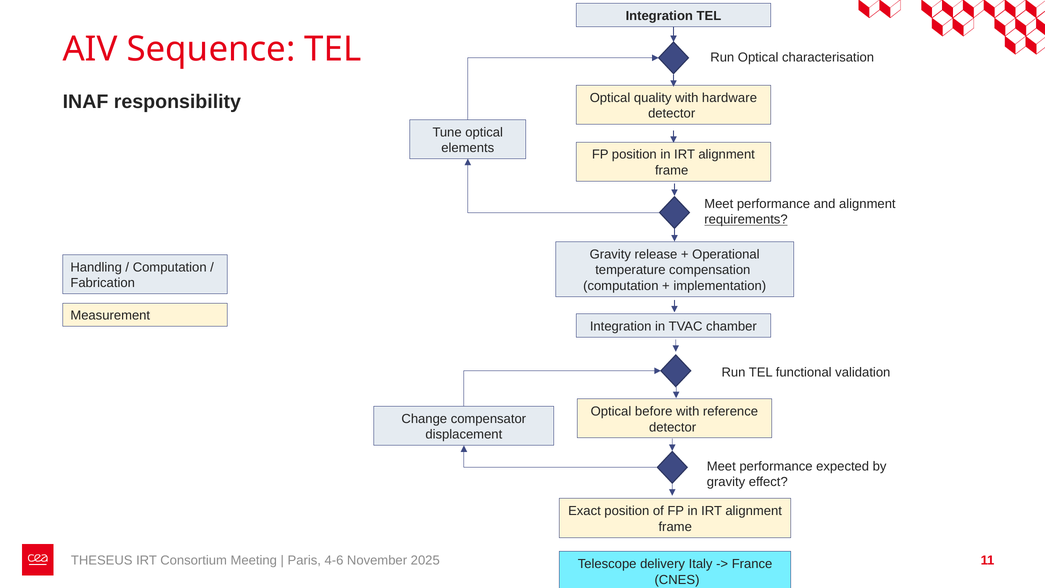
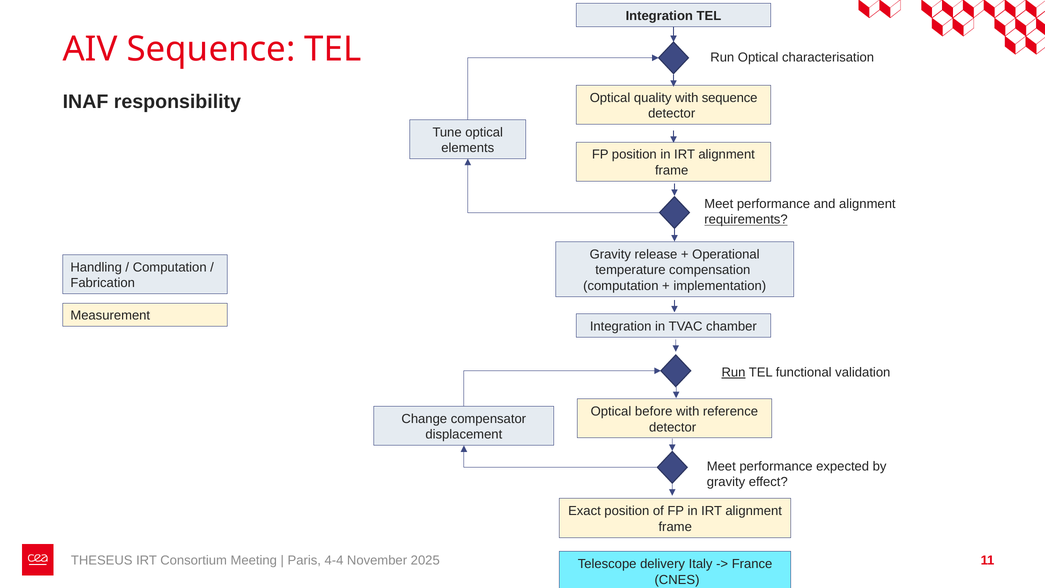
with hardware: hardware -> sequence
Run at (733, 372) underline: none -> present
4-6: 4-6 -> 4-4
